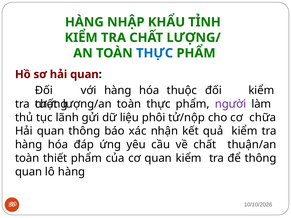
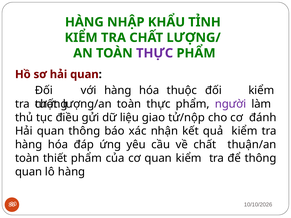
THỰC at (155, 53) colour: blue -> purple
lãnh: lãnh -> điều
phôi: phôi -> giao
chữa: chữa -> đánh
